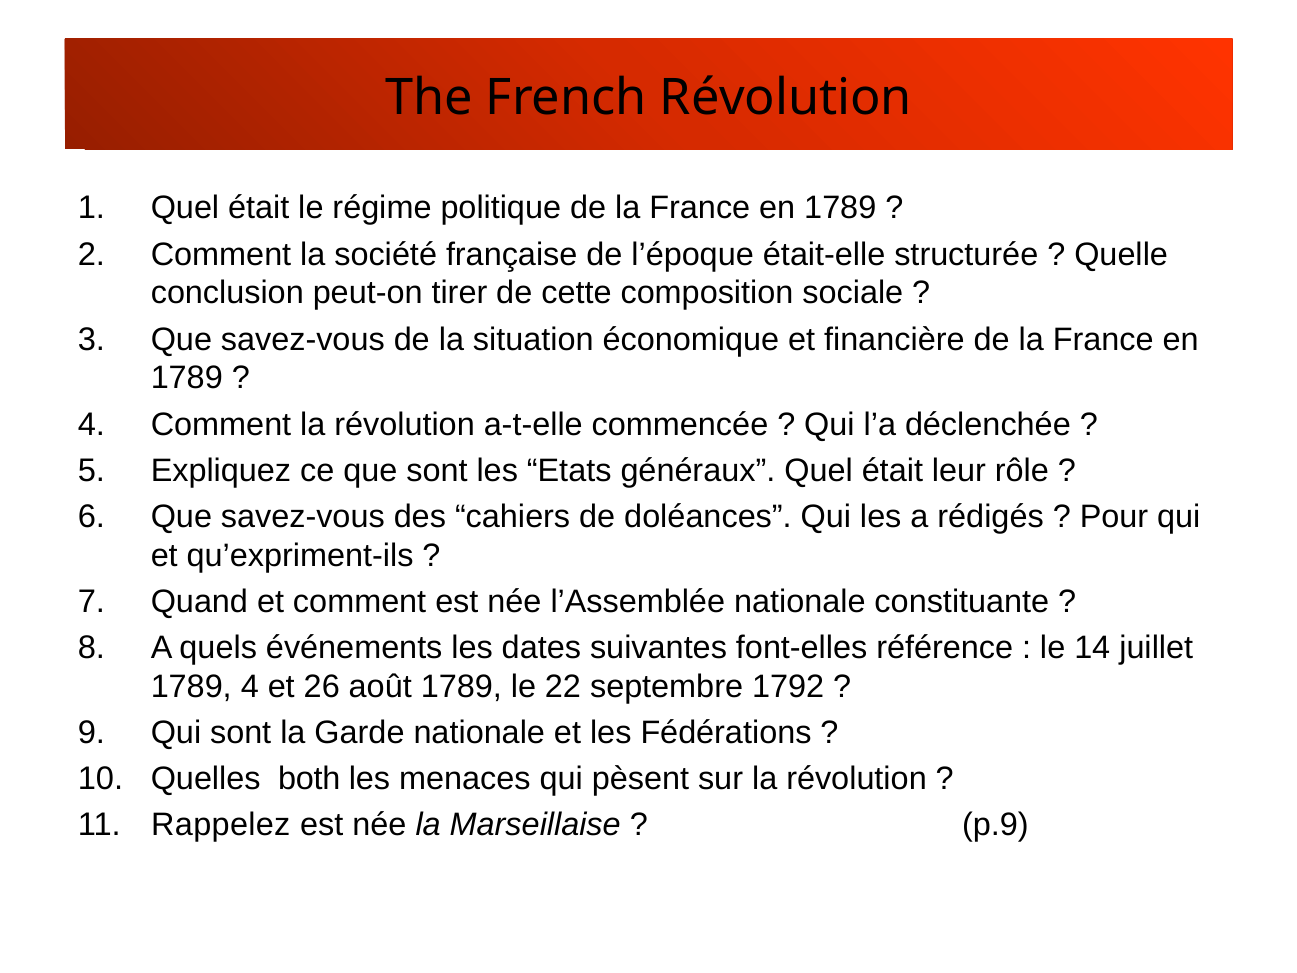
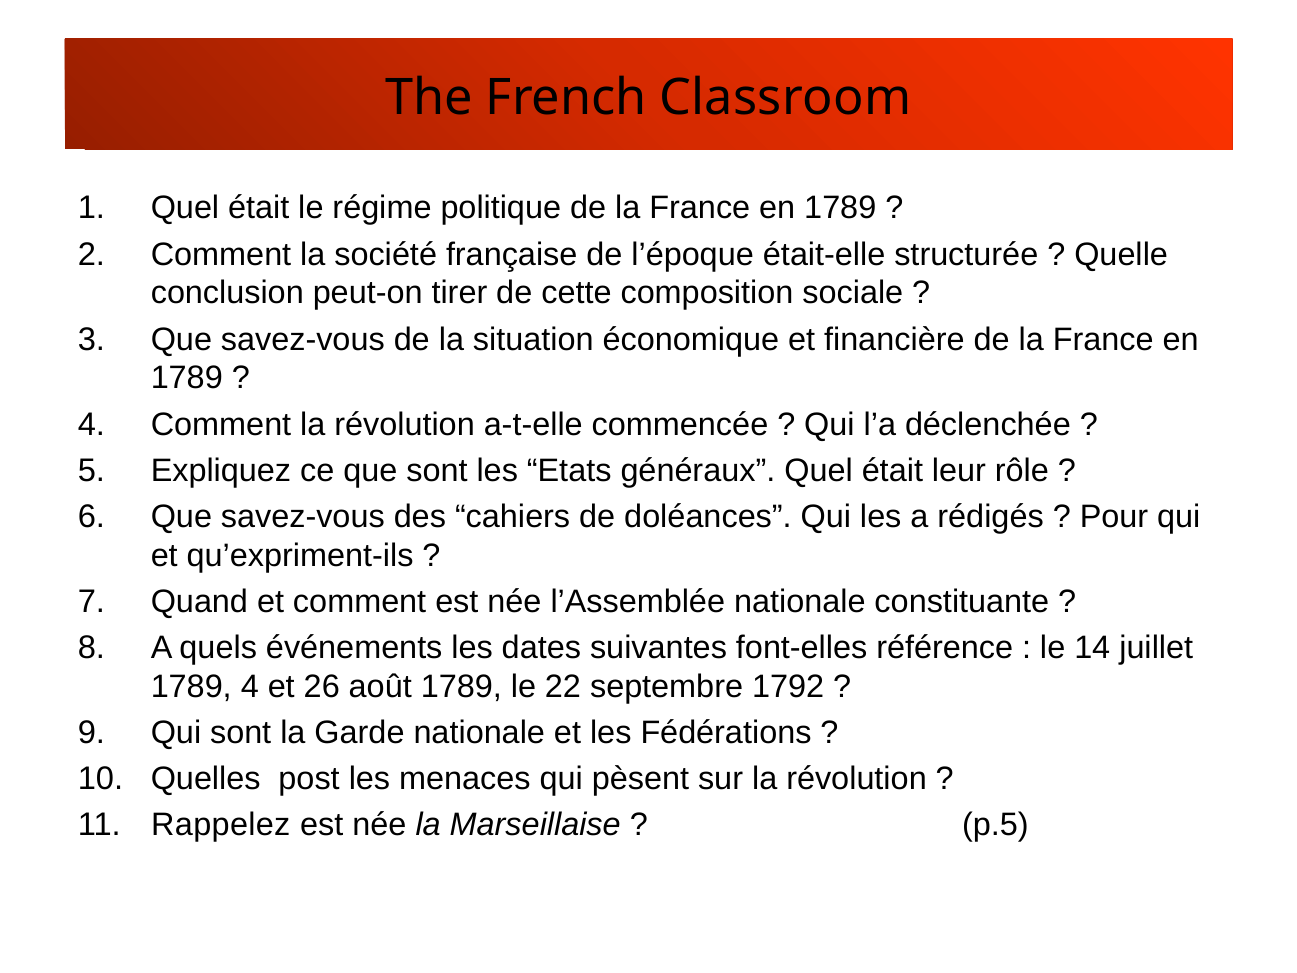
French Révolution: Révolution -> Classroom
both: both -> post
p.9: p.9 -> p.5
